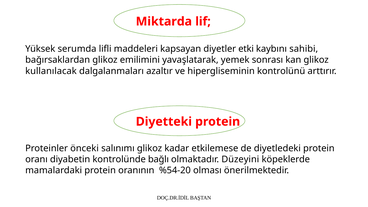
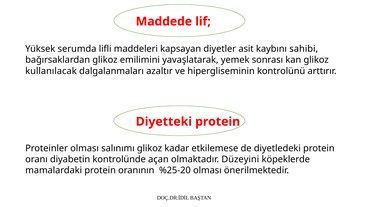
Miktarda: Miktarda -> Maddede
etki: etki -> asit
Proteinler önceki: önceki -> olması
bağlı: bağlı -> açan
%54-20: %54-20 -> %25-20
